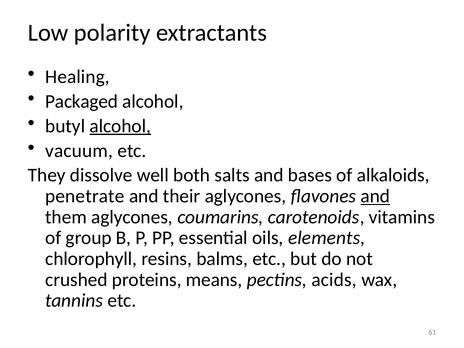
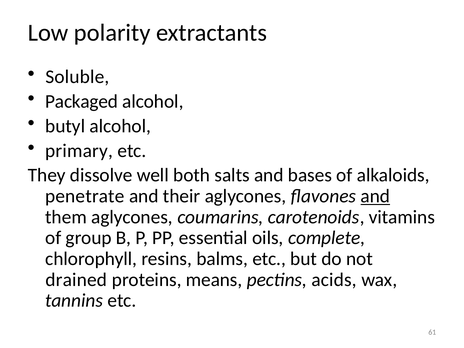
Healing: Healing -> Soluble
alcohol at (120, 126) underline: present -> none
vacuum: vacuum -> primary
elements: elements -> complete
crushed: crushed -> drained
